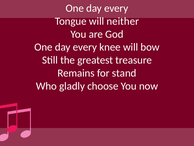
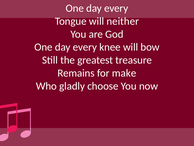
stand: stand -> make
